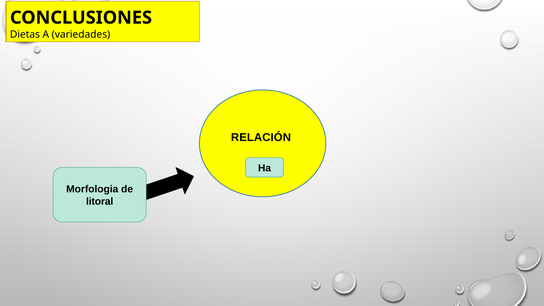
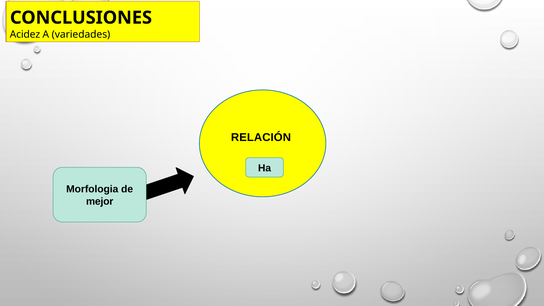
Dietas: Dietas -> Acidez
litoral: litoral -> mejor
